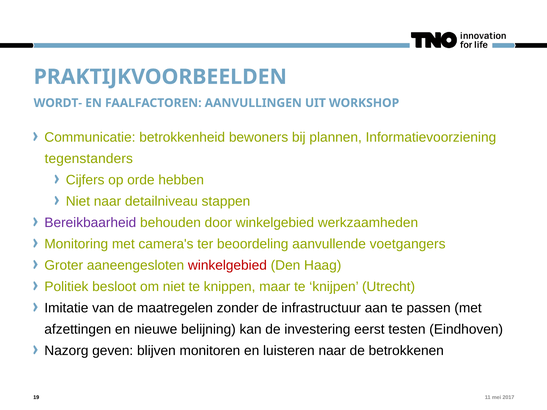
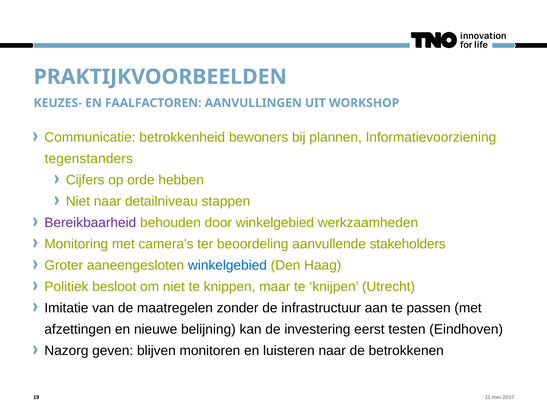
WORDT-: WORDT- -> KEUZES-
voetgangers: voetgangers -> stakeholders
winkelgebied at (227, 266) colour: red -> blue
